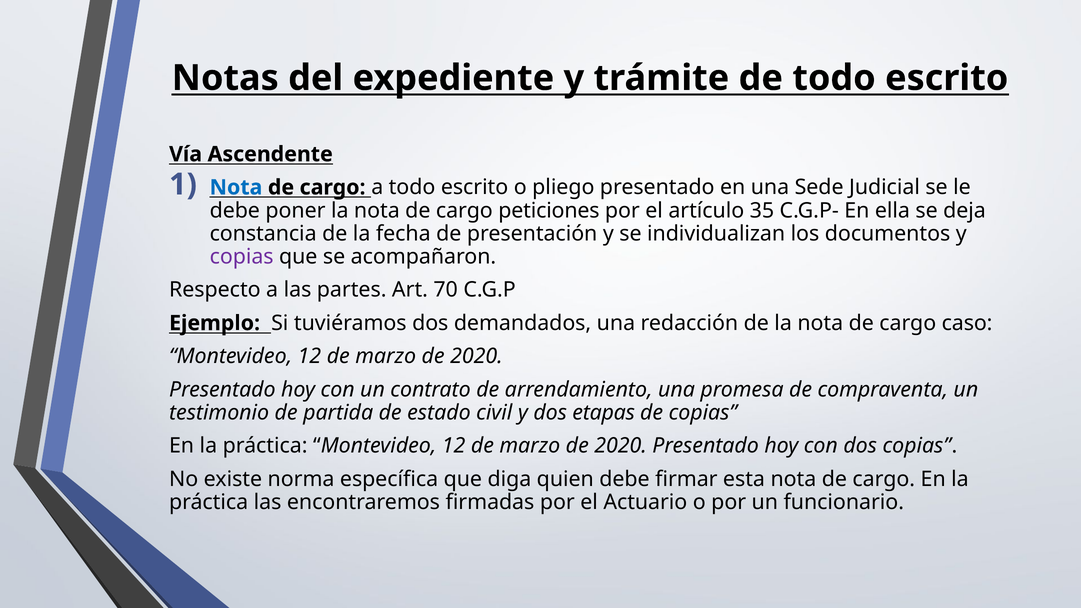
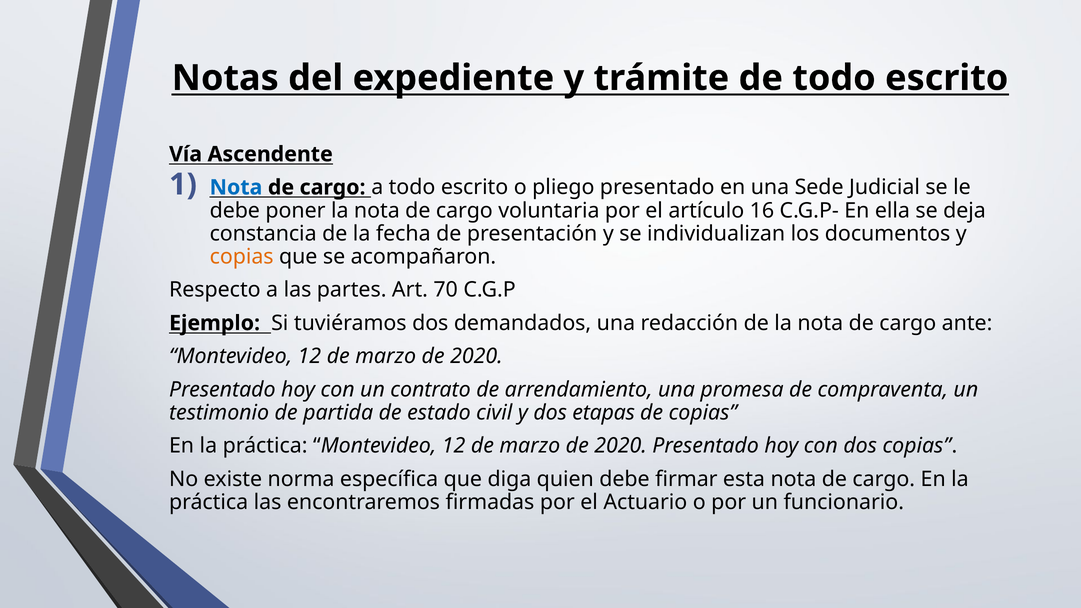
peticiones: peticiones -> voluntaria
35: 35 -> 16
copias at (242, 257) colour: purple -> orange
caso: caso -> ante
